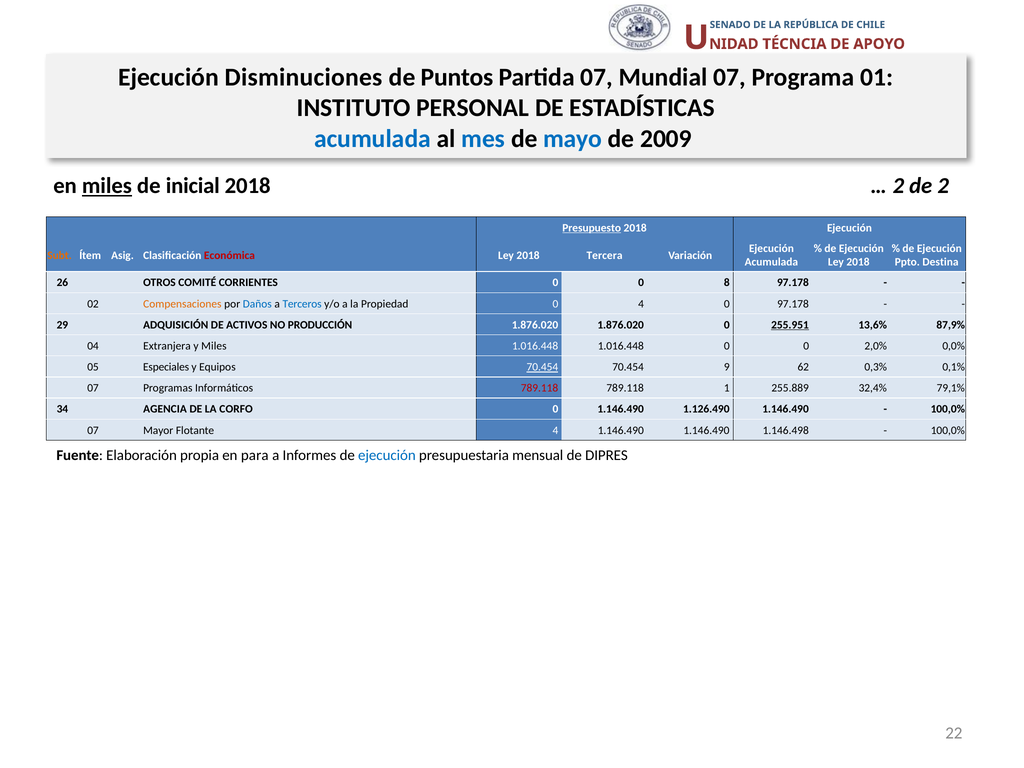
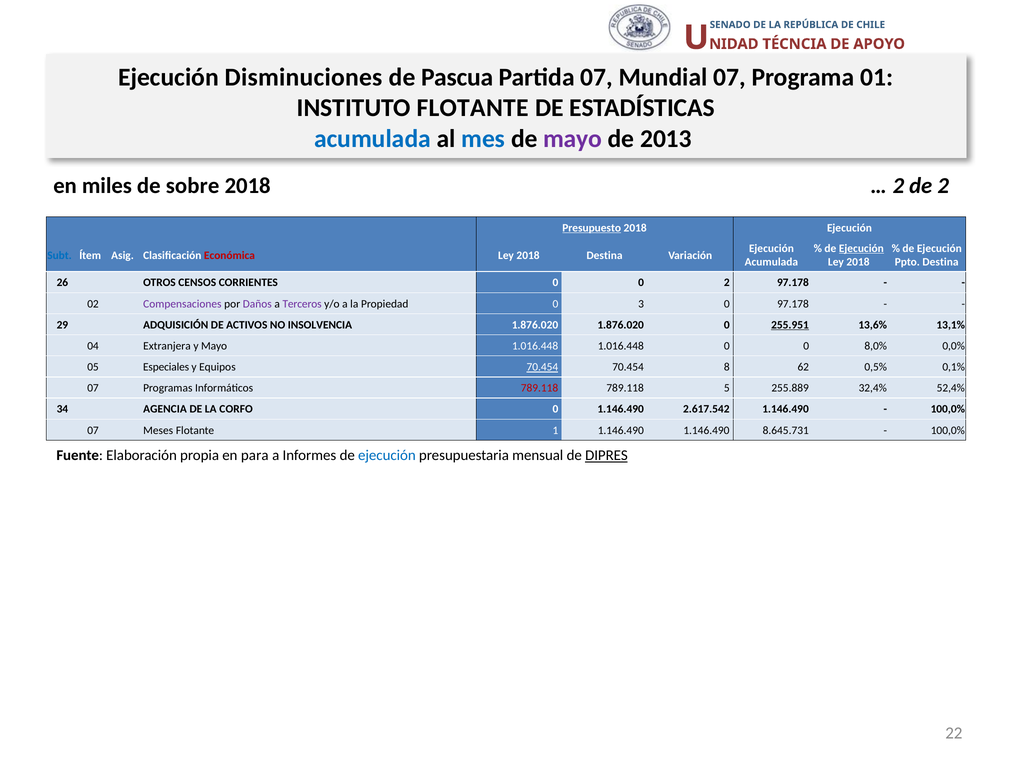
Puntos: Puntos -> Pascua
INSTITUTO PERSONAL: PERSONAL -> FLOTANTE
mayo at (573, 139) colour: blue -> purple
2009: 2009 -> 2013
miles at (107, 186) underline: present -> none
inicial: inicial -> sobre
Ejecución at (861, 248) underline: none -> present
Subt colour: orange -> blue
2018 Tercera: Tercera -> Destina
COMITÉ: COMITÉ -> CENSOS
0 8: 8 -> 2
Compensaciones colour: orange -> purple
Daños colour: blue -> purple
Terceros colour: blue -> purple
0 4: 4 -> 3
PRODUCCIÓN: PRODUCCIÓN -> INSOLVENCIA
87,9%: 87,9% -> 13,1%
y Miles: Miles -> Mayo
2,0%: 2,0% -> 8,0%
9: 9 -> 8
0,3%: 0,3% -> 0,5%
1: 1 -> 5
79,1%: 79,1% -> 52,4%
1.126.490: 1.126.490 -> 2.617.542
Mayor: Mayor -> Meses
Flotante 4: 4 -> 1
1.146.498: 1.146.498 -> 8.645.731
DIPRES underline: none -> present
